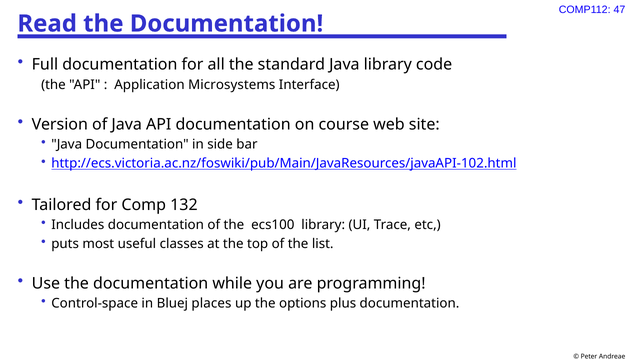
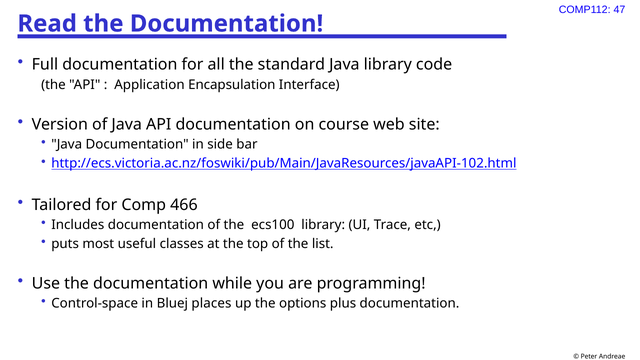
Microsystems: Microsystems -> Encapsulation
132: 132 -> 466
